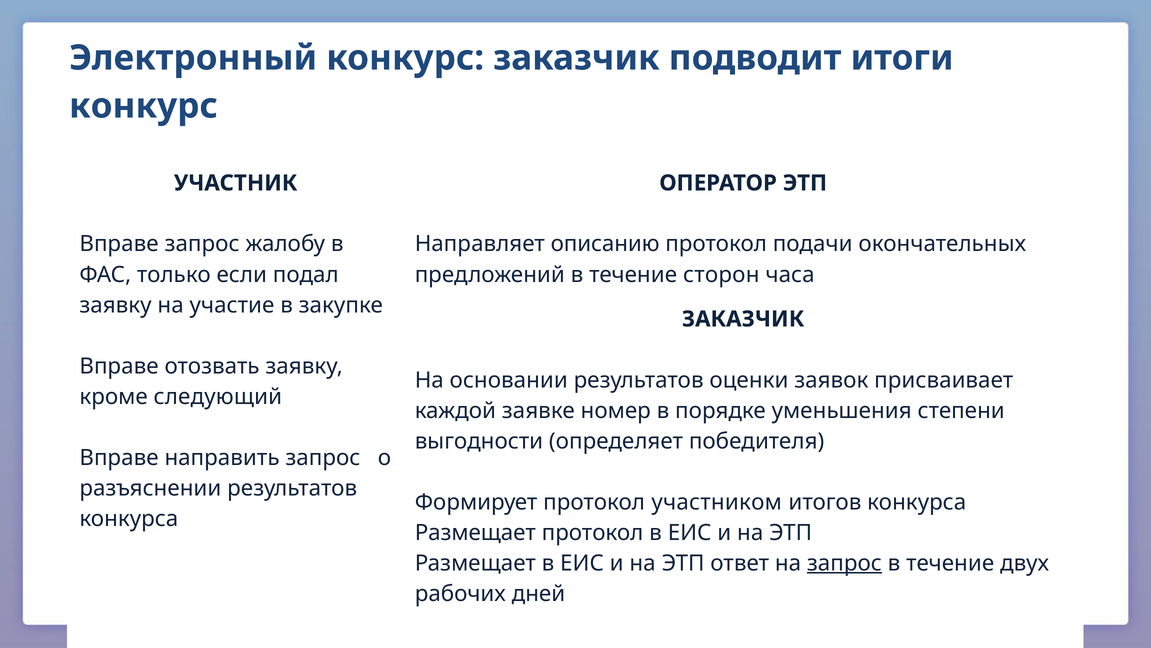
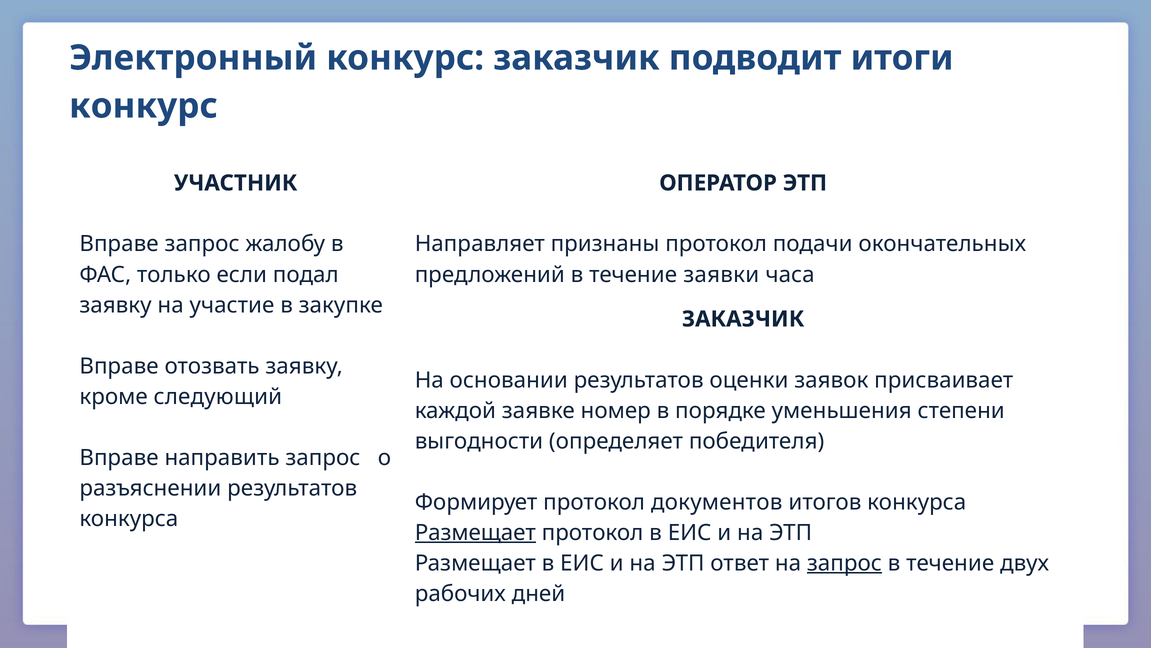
описанию: описанию -> признаны
сторон: сторон -> заявки
участником: участником -> документов
Размещает at (475, 532) underline: none -> present
